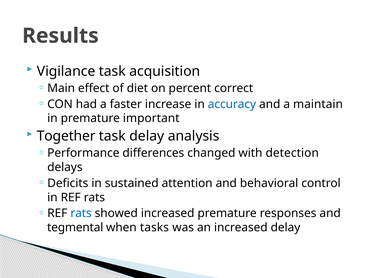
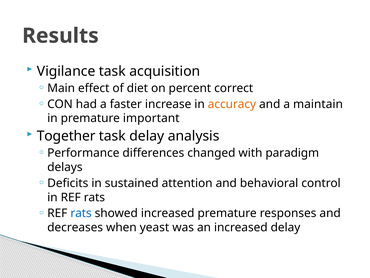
accuracy colour: blue -> orange
detection: detection -> paradigm
tegmental: tegmental -> decreases
tasks: tasks -> yeast
